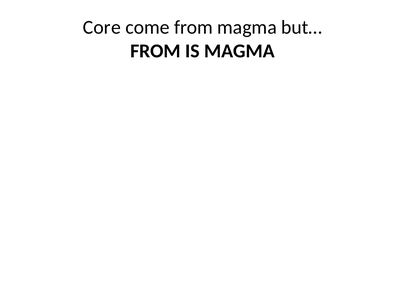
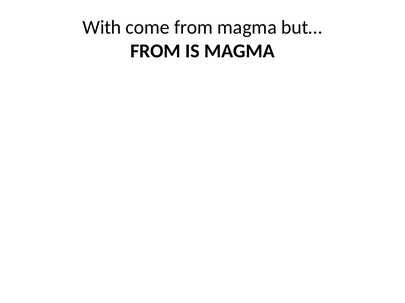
Core: Core -> With
